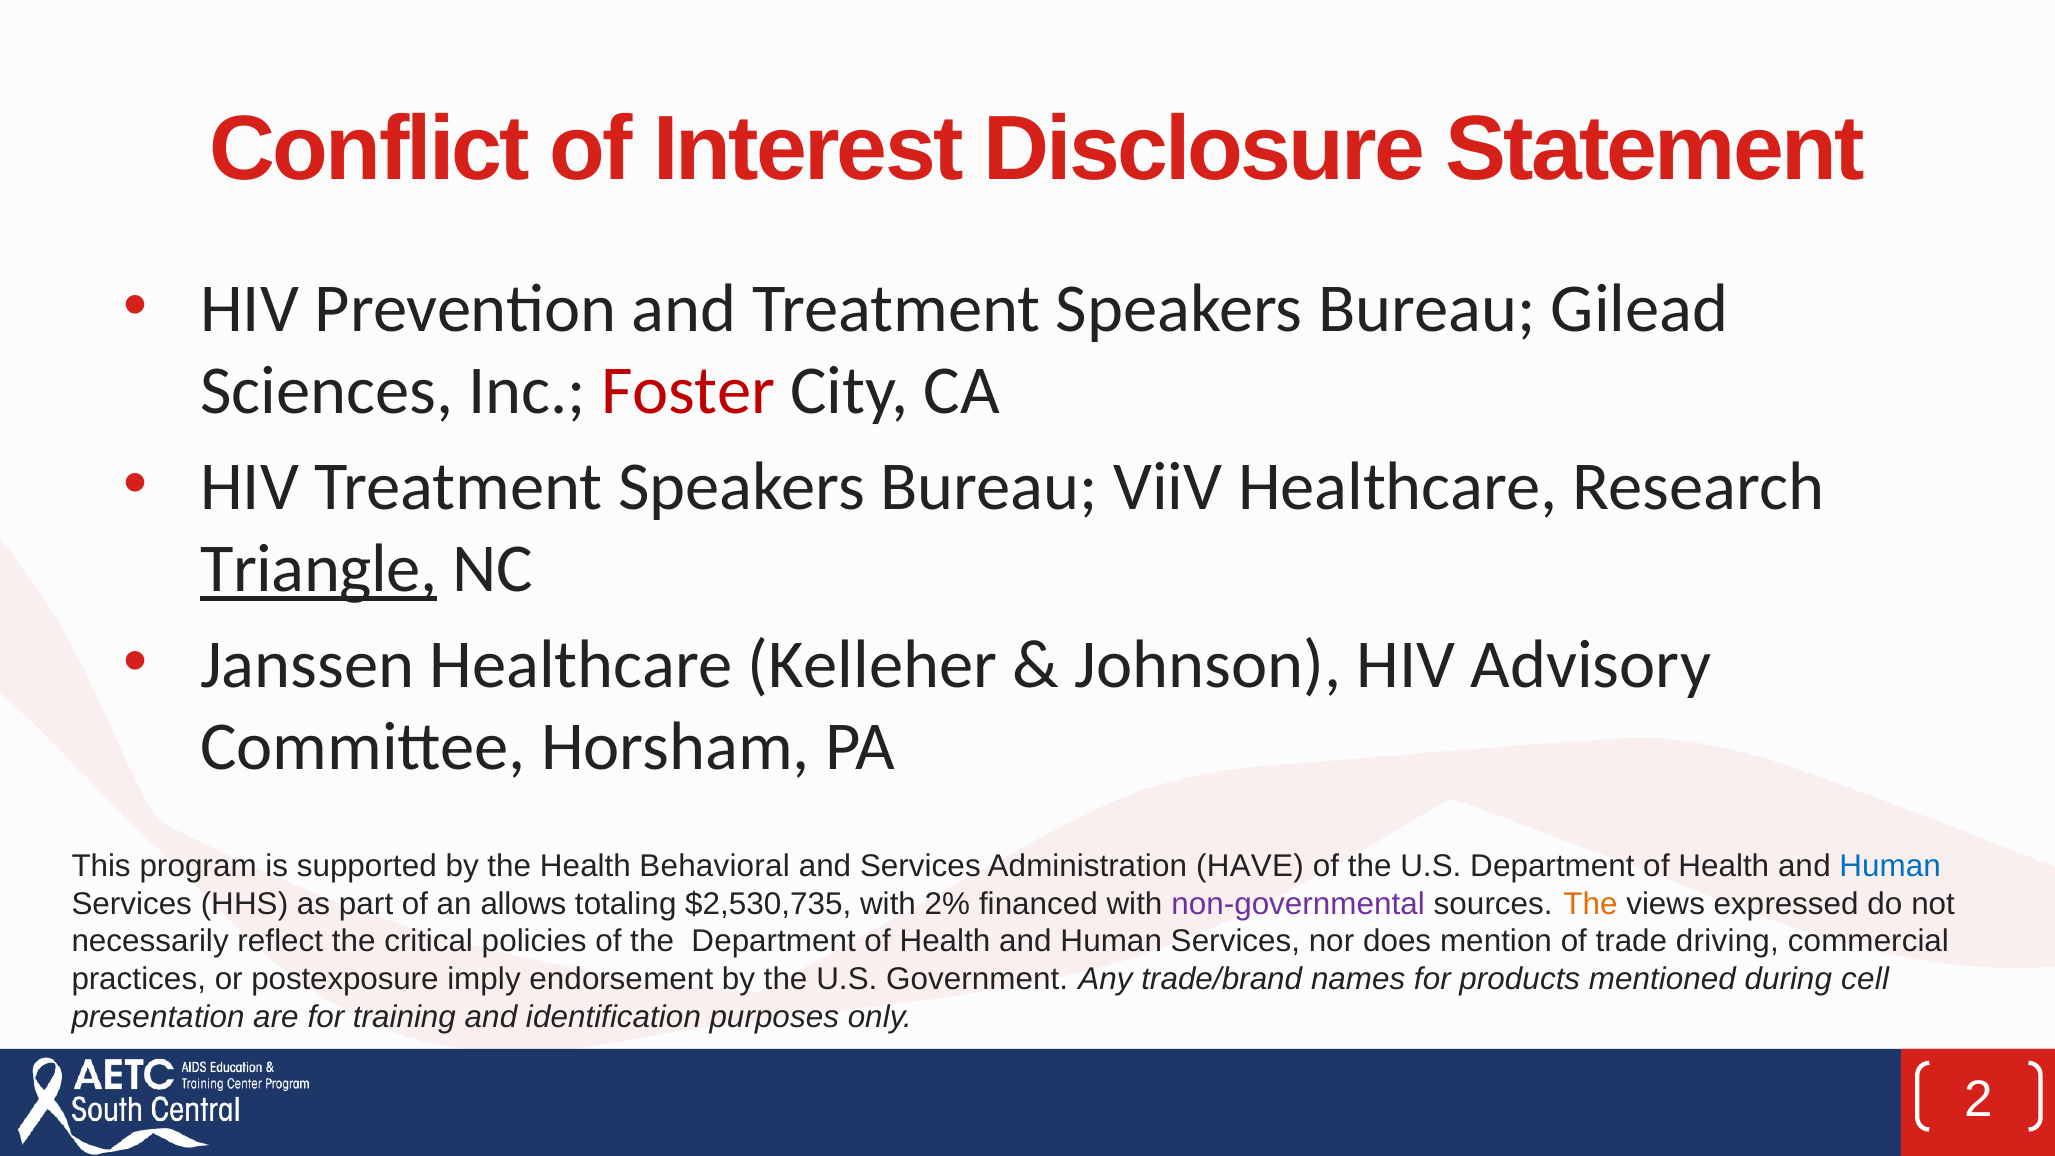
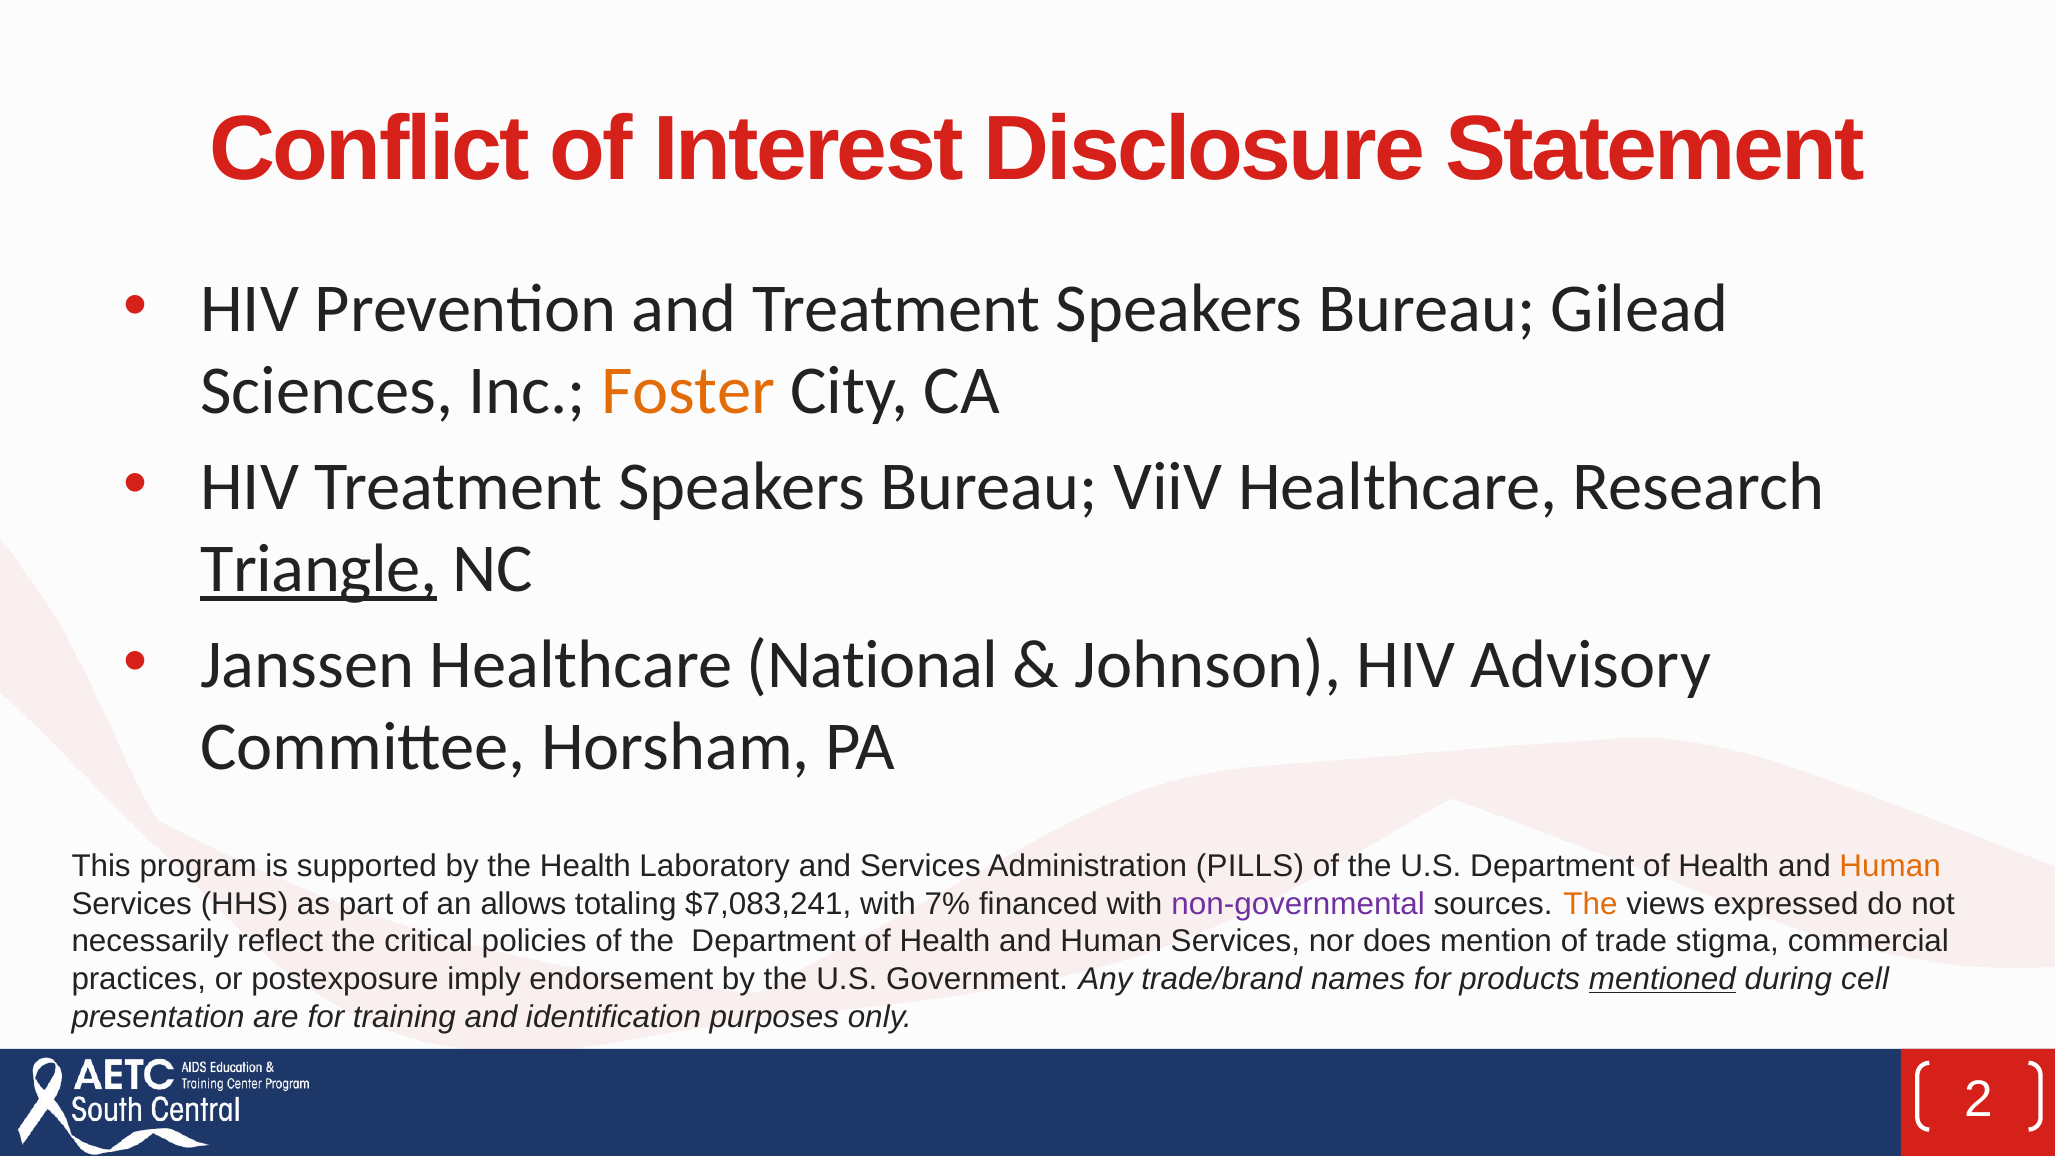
Foster colour: red -> orange
Kelleher: Kelleher -> National
Behavioral: Behavioral -> Laboratory
HAVE: HAVE -> PILLS
Human at (1890, 866) colour: blue -> orange
$2,530,735: $2,530,735 -> $7,083,241
2%: 2% -> 7%
driving: driving -> stigma
mentioned underline: none -> present
